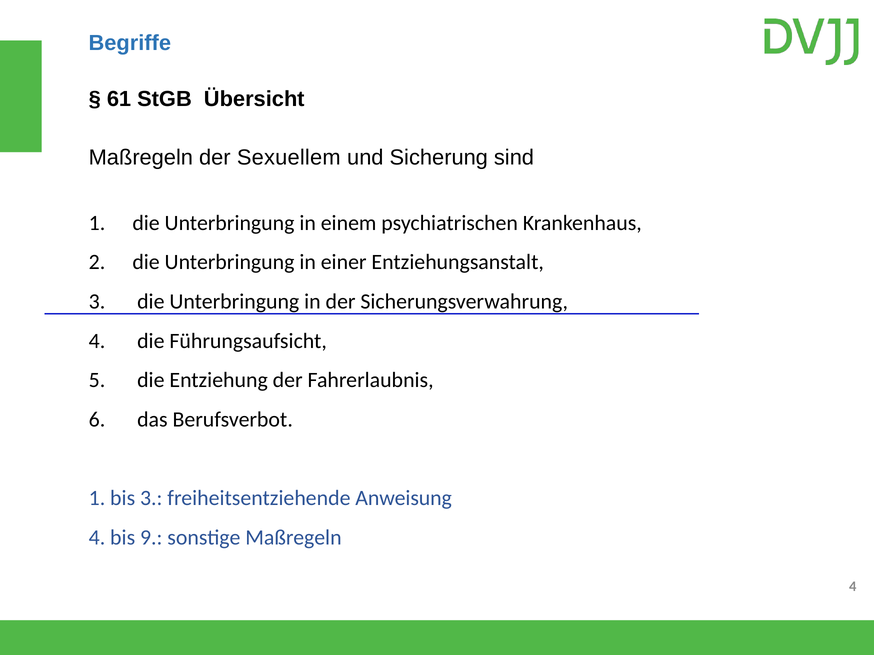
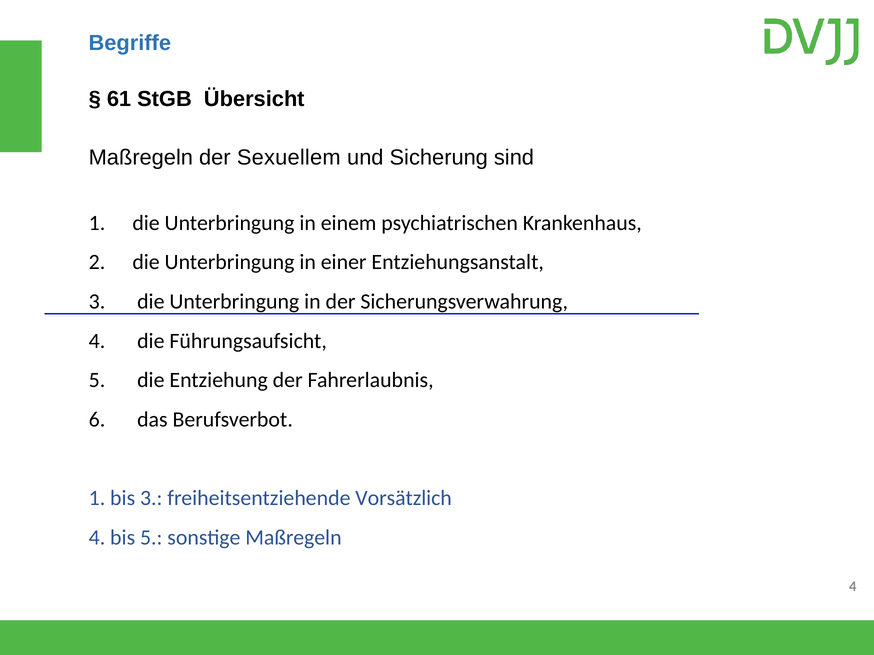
Anweisung: Anweisung -> Vorsätzlich
bis 9: 9 -> 5
